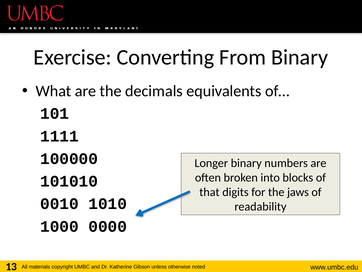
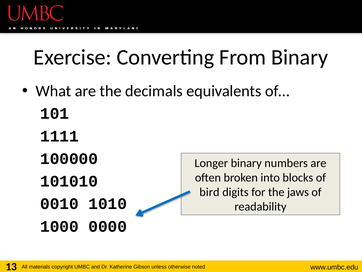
that: that -> bird
